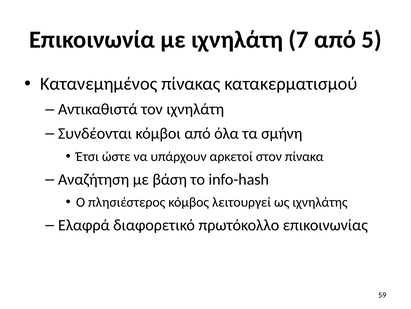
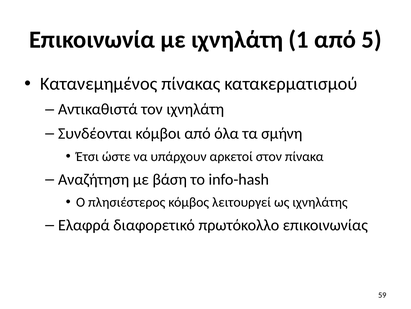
7: 7 -> 1
